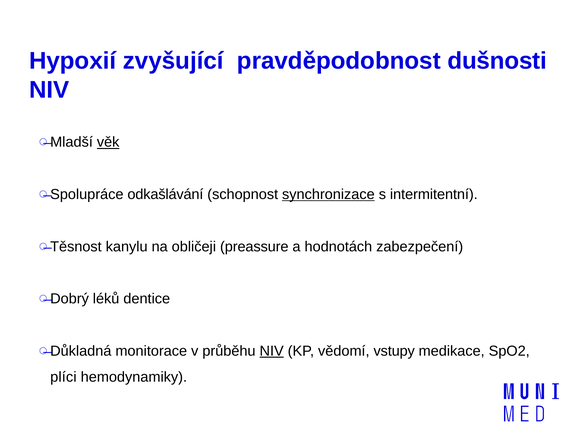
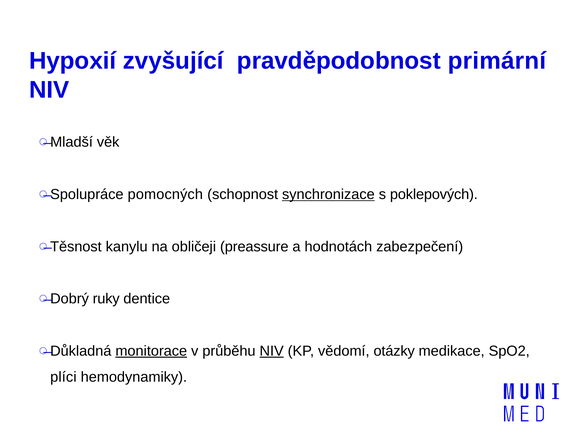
dušnosti: dušnosti -> primární
věk underline: present -> none
odkašlávání: odkašlávání -> pomocných
intermitentní: intermitentní -> poklepových
léků: léků -> ruky
monitorace underline: none -> present
vstupy: vstupy -> otázky
